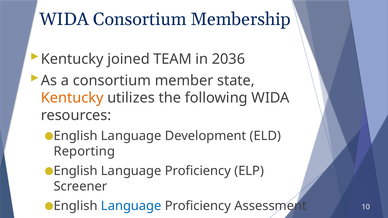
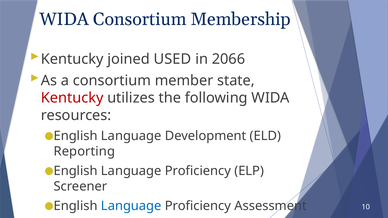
TEAM: TEAM -> USED
2036: 2036 -> 2066
Kentucky at (72, 98) colour: orange -> red
